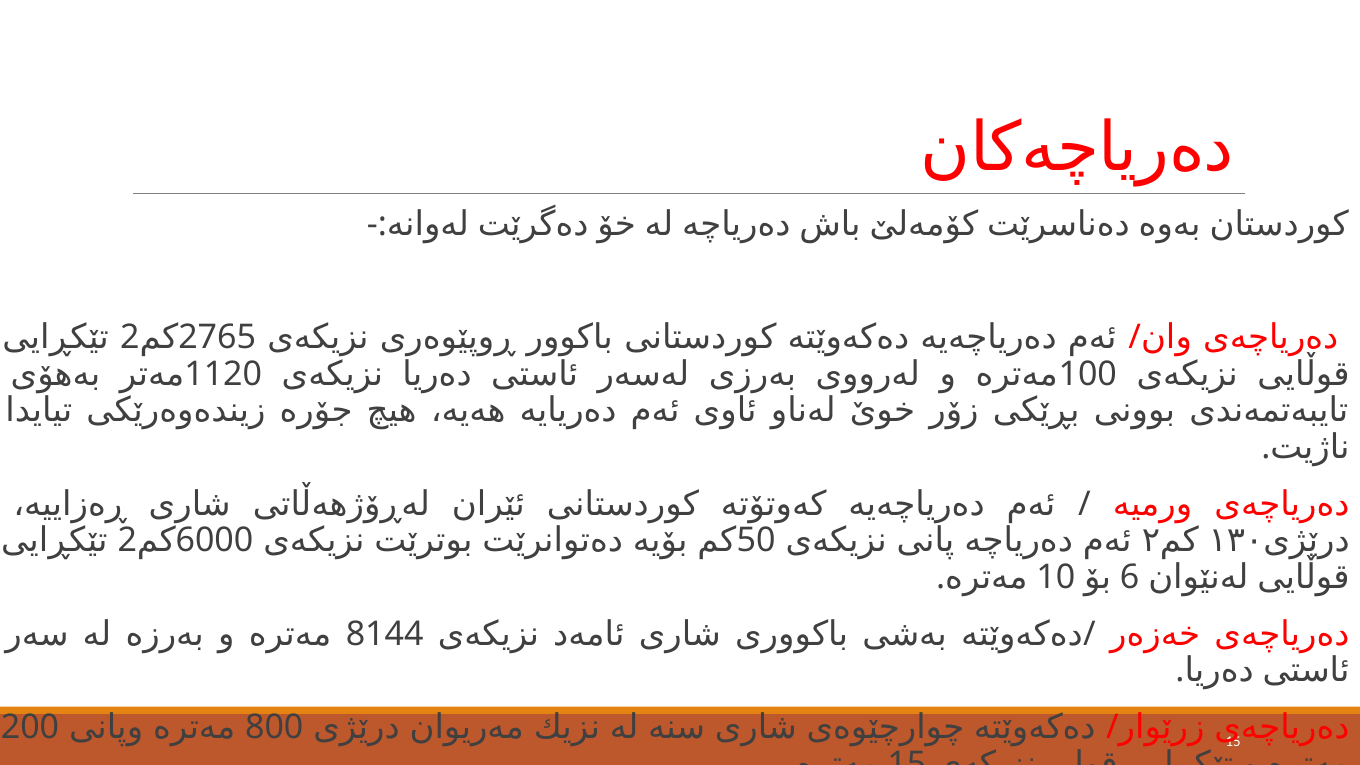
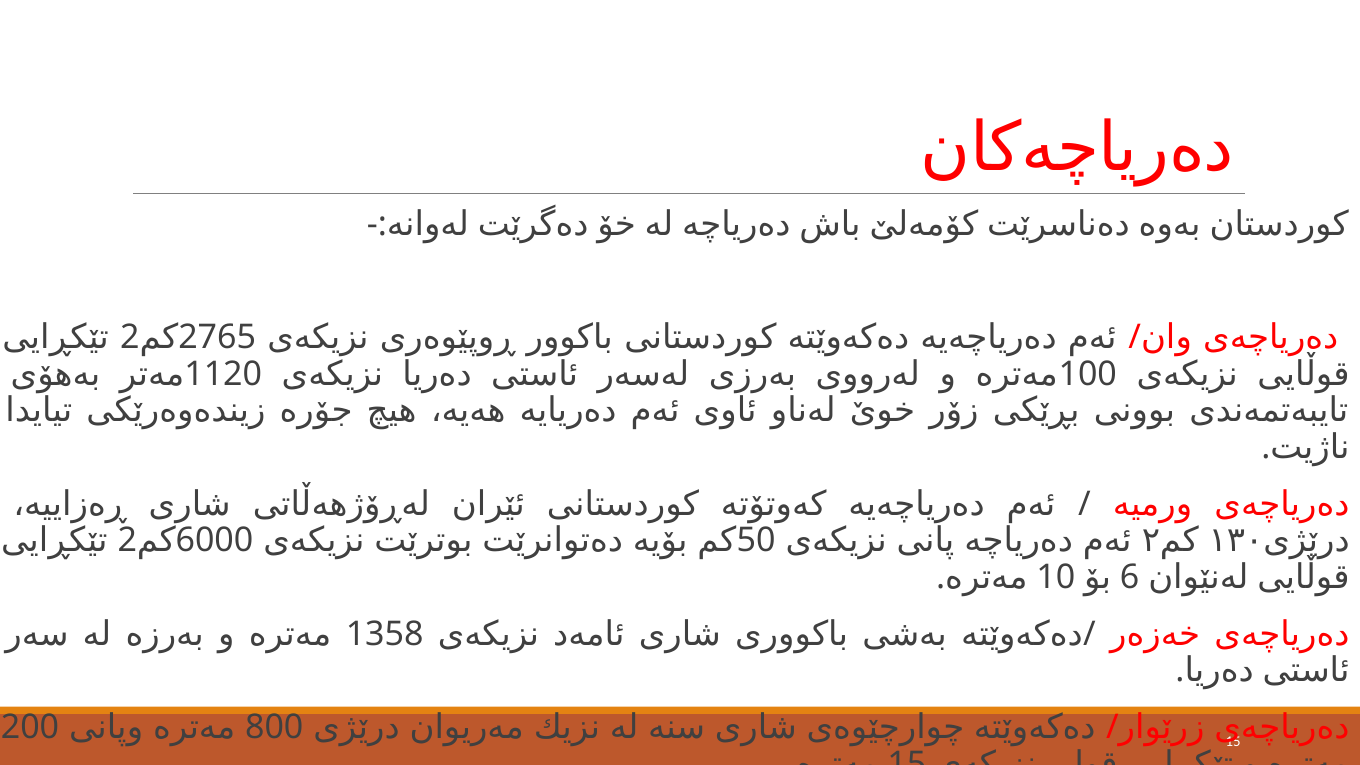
8144: 8144 -> 1358
